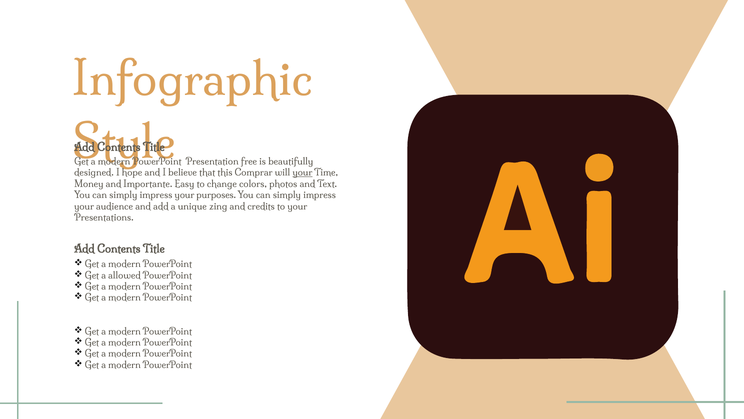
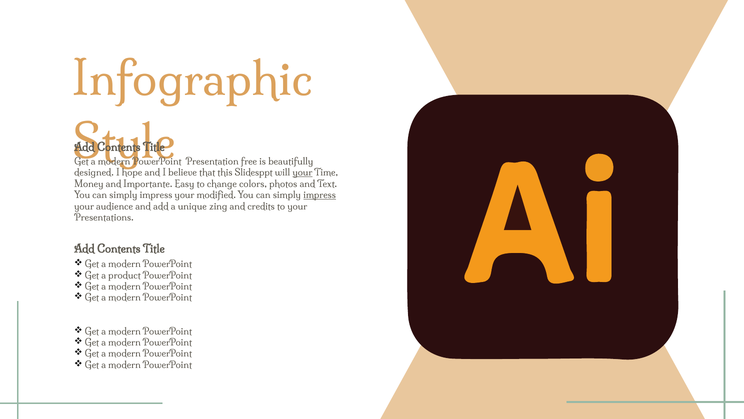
Comprar: Comprar -> Slidesppt
purposes: purposes -> modified
impress at (320, 195) underline: none -> present
allowed: allowed -> product
